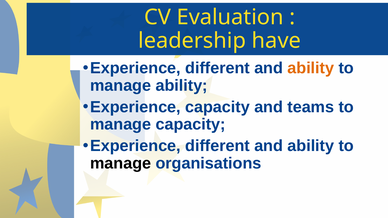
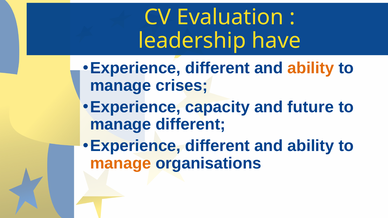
manage ability: ability -> crises
teams: teams -> future
manage capacity: capacity -> different
manage at (121, 164) colour: black -> orange
